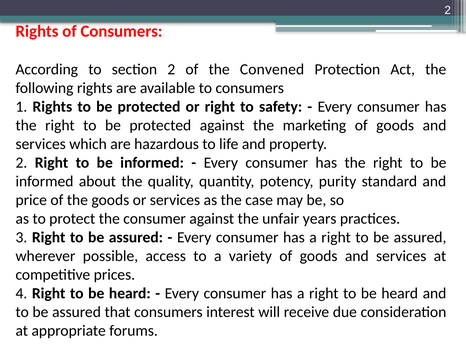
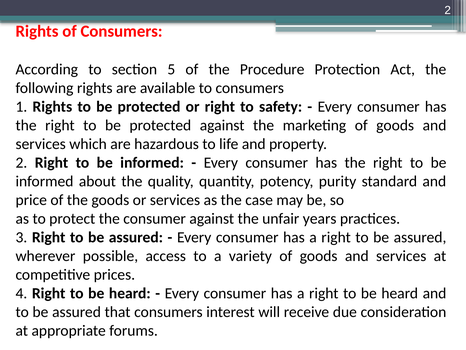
section 2: 2 -> 5
Convened: Convened -> Procedure
